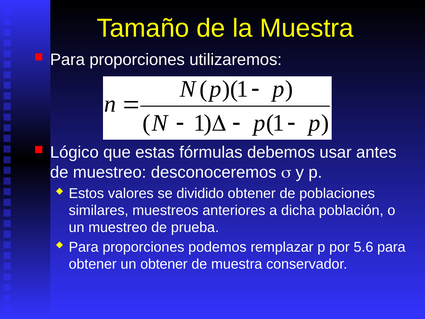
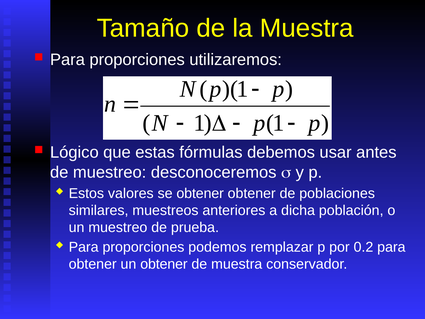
se dividido: dividido -> obtener
5.6: 5.6 -> 0.2
